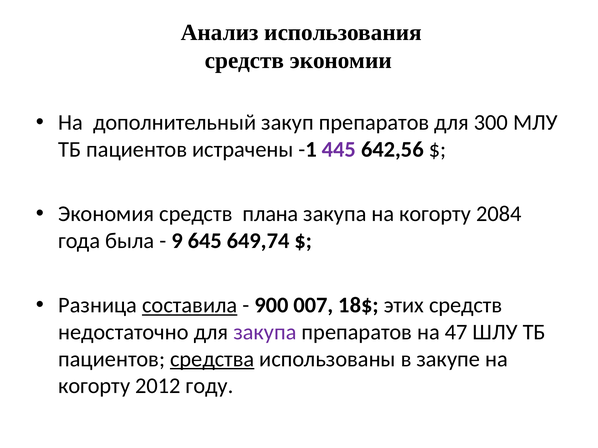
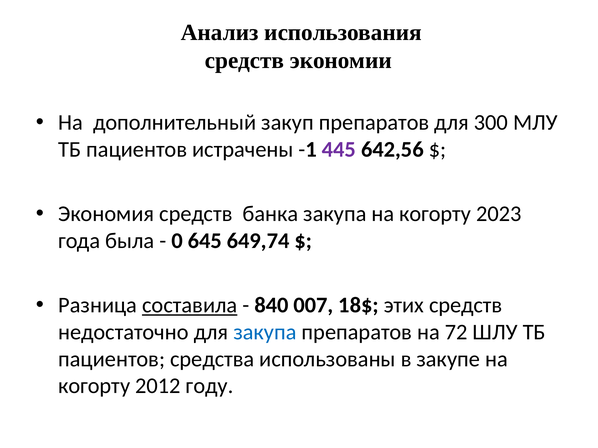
плана: плана -> банка
2084: 2084 -> 2023
9: 9 -> 0
900: 900 -> 840
закупа at (265, 332) colour: purple -> blue
47: 47 -> 72
средства underline: present -> none
